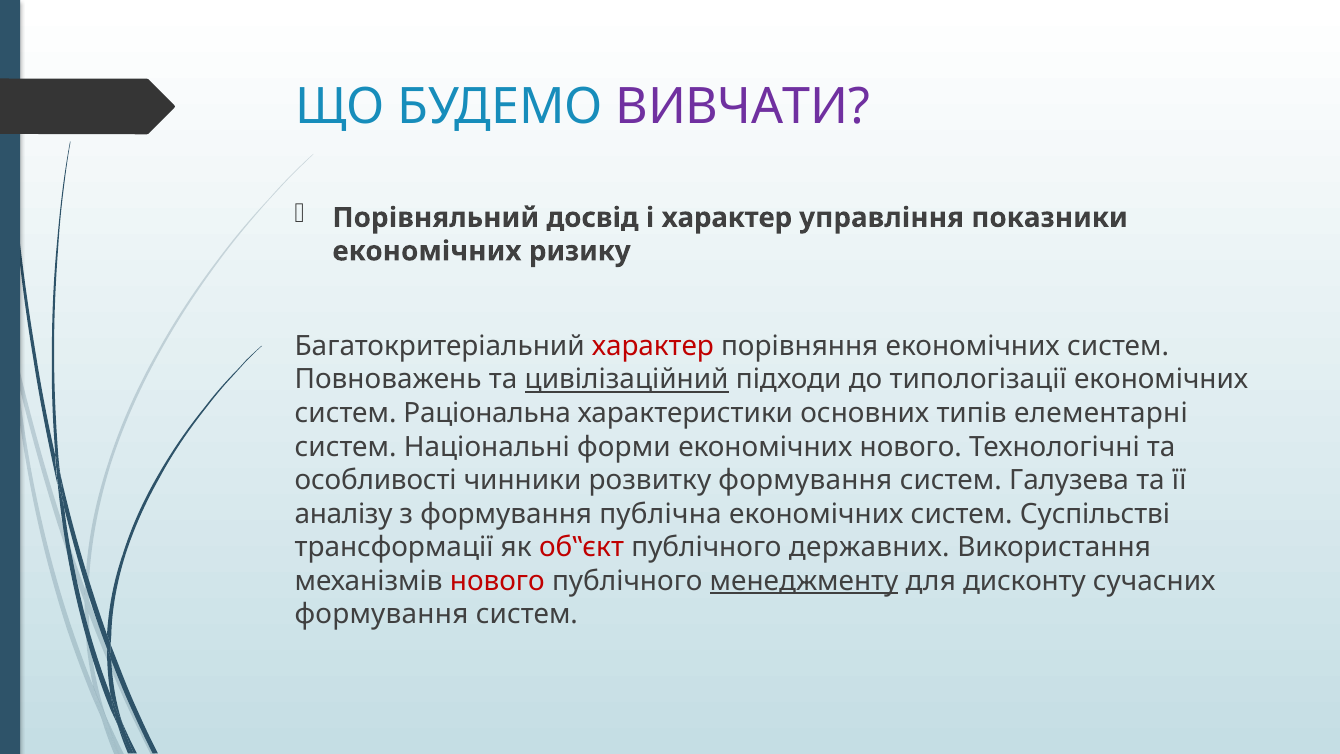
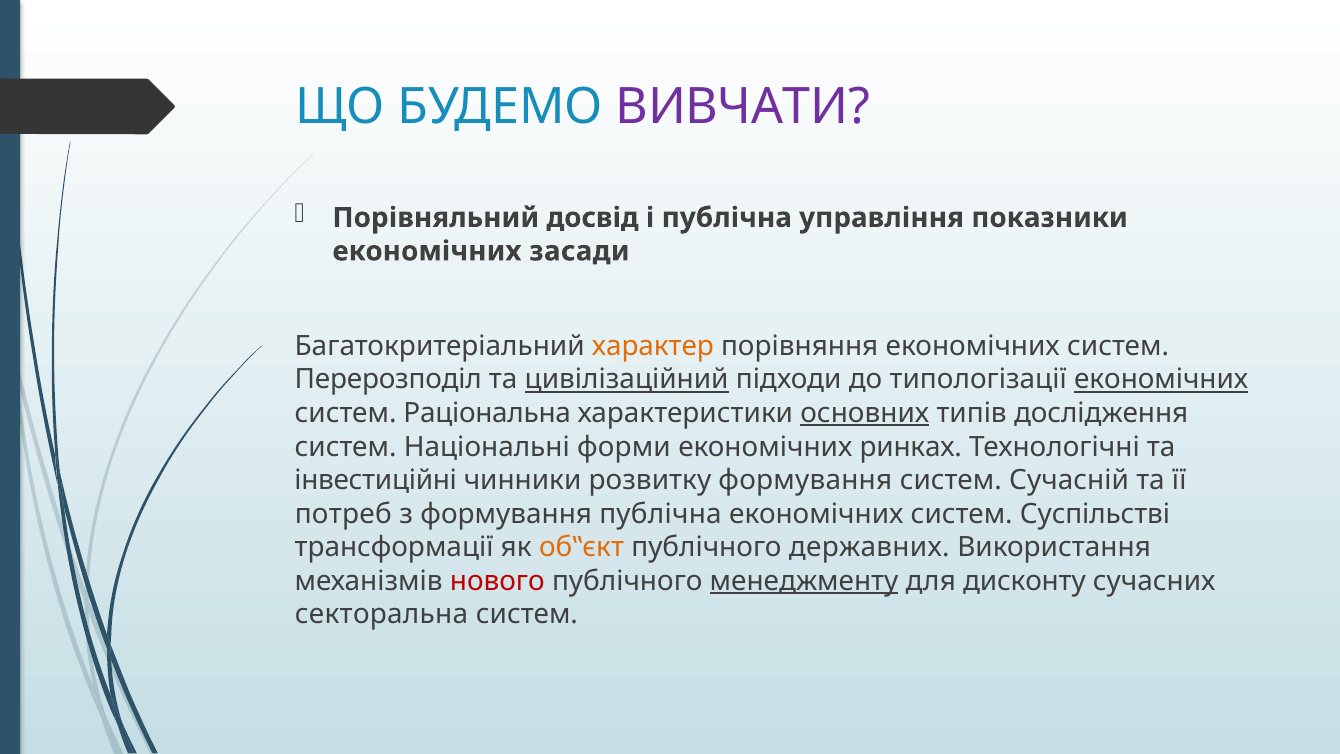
і характер: характер -> публічна
ризику: ризику -> засади
характер at (653, 346) colour: red -> orange
Повноважень: Повноважень -> Перерозподіл
економічних at (1161, 380) underline: none -> present
основних underline: none -> present
елементарні: елементарні -> дослідження
економічних нового: нового -> ринках
особливості: особливості -> інвестиційні
Галузева: Галузева -> Сучасній
аналізу: аналізу -> потреб
об‟єкт colour: red -> orange
формування at (382, 614): формування -> секторальна
